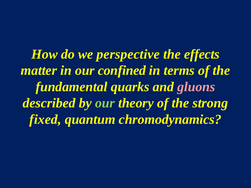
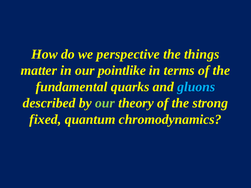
effects: effects -> things
confined: confined -> pointlike
gluons colour: pink -> light blue
